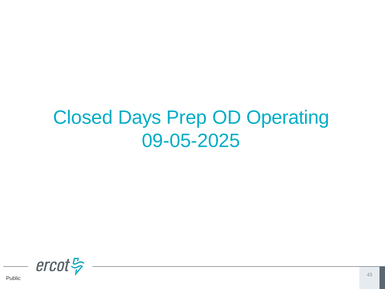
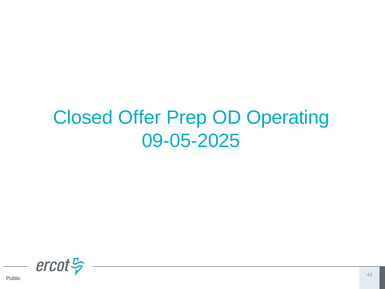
Days: Days -> Offer
